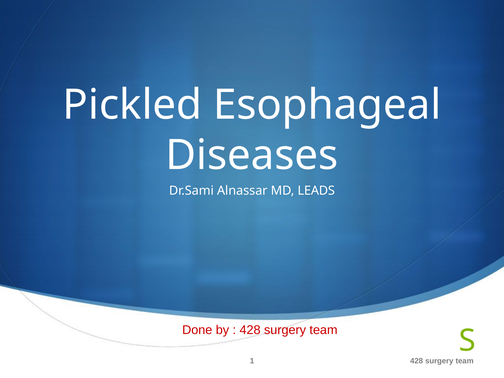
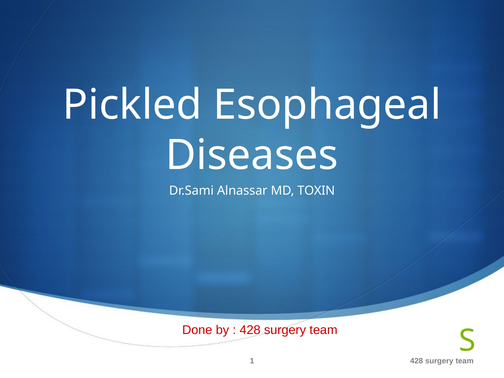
LEADS: LEADS -> TOXIN
